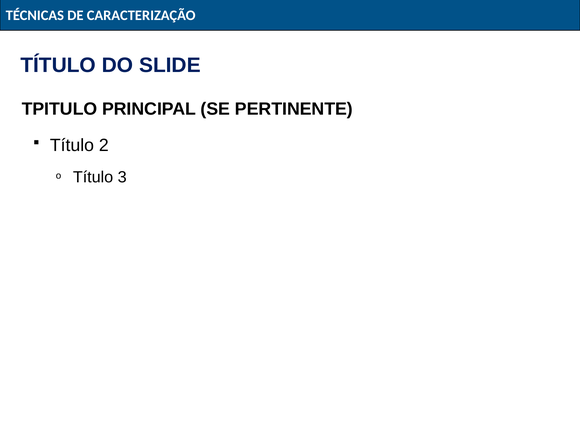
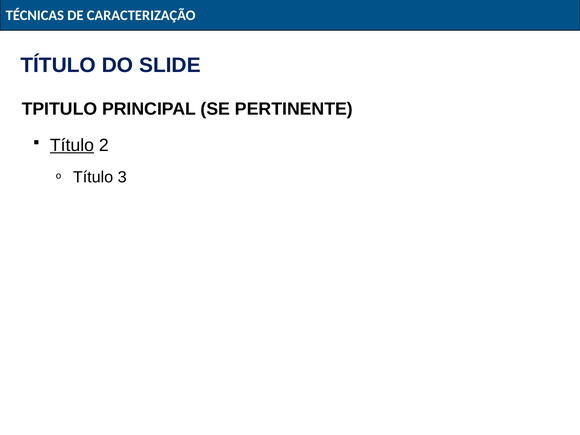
Título at (72, 145) underline: none -> present
